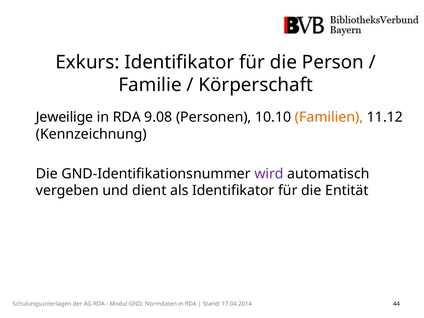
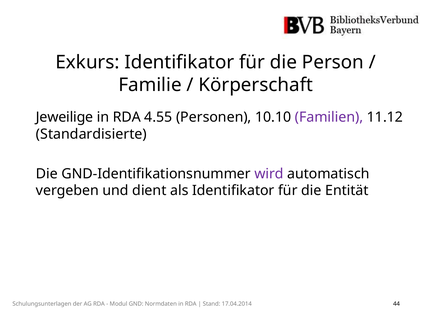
9.08: 9.08 -> 4.55
Familien colour: orange -> purple
Kennzeichnung: Kennzeichnung -> Standardisierte
